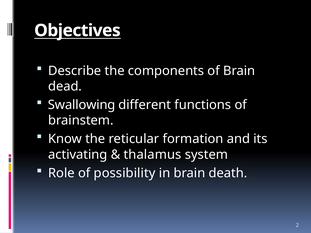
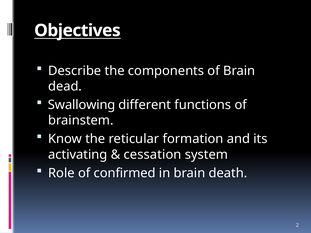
thalamus: thalamus -> cessation
possibility: possibility -> confirmed
